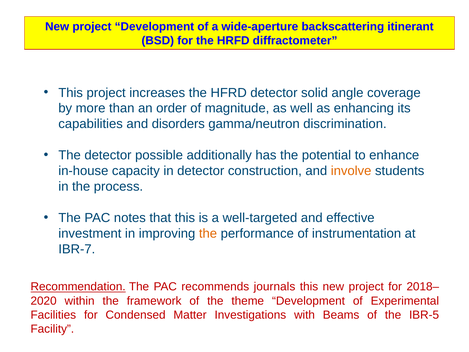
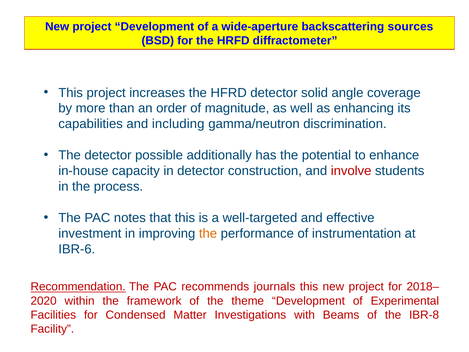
itinerant: itinerant -> sources
disorders: disorders -> including
involve colour: orange -> red
IBR-7: IBR-7 -> IBR-6
IBR-5: IBR-5 -> IBR-8
